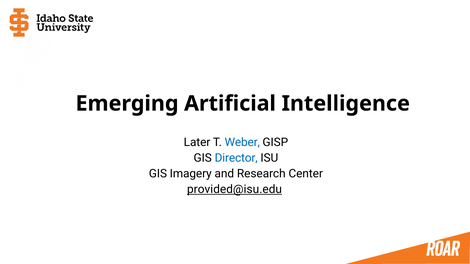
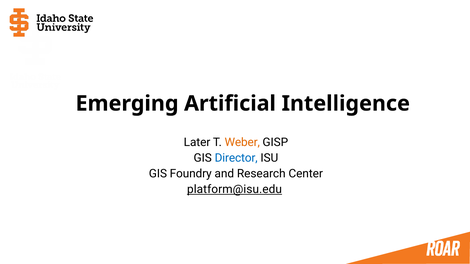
Weber colour: blue -> orange
Imagery: Imagery -> Foundry
provided@isu.edu: provided@isu.edu -> platform@isu.edu
